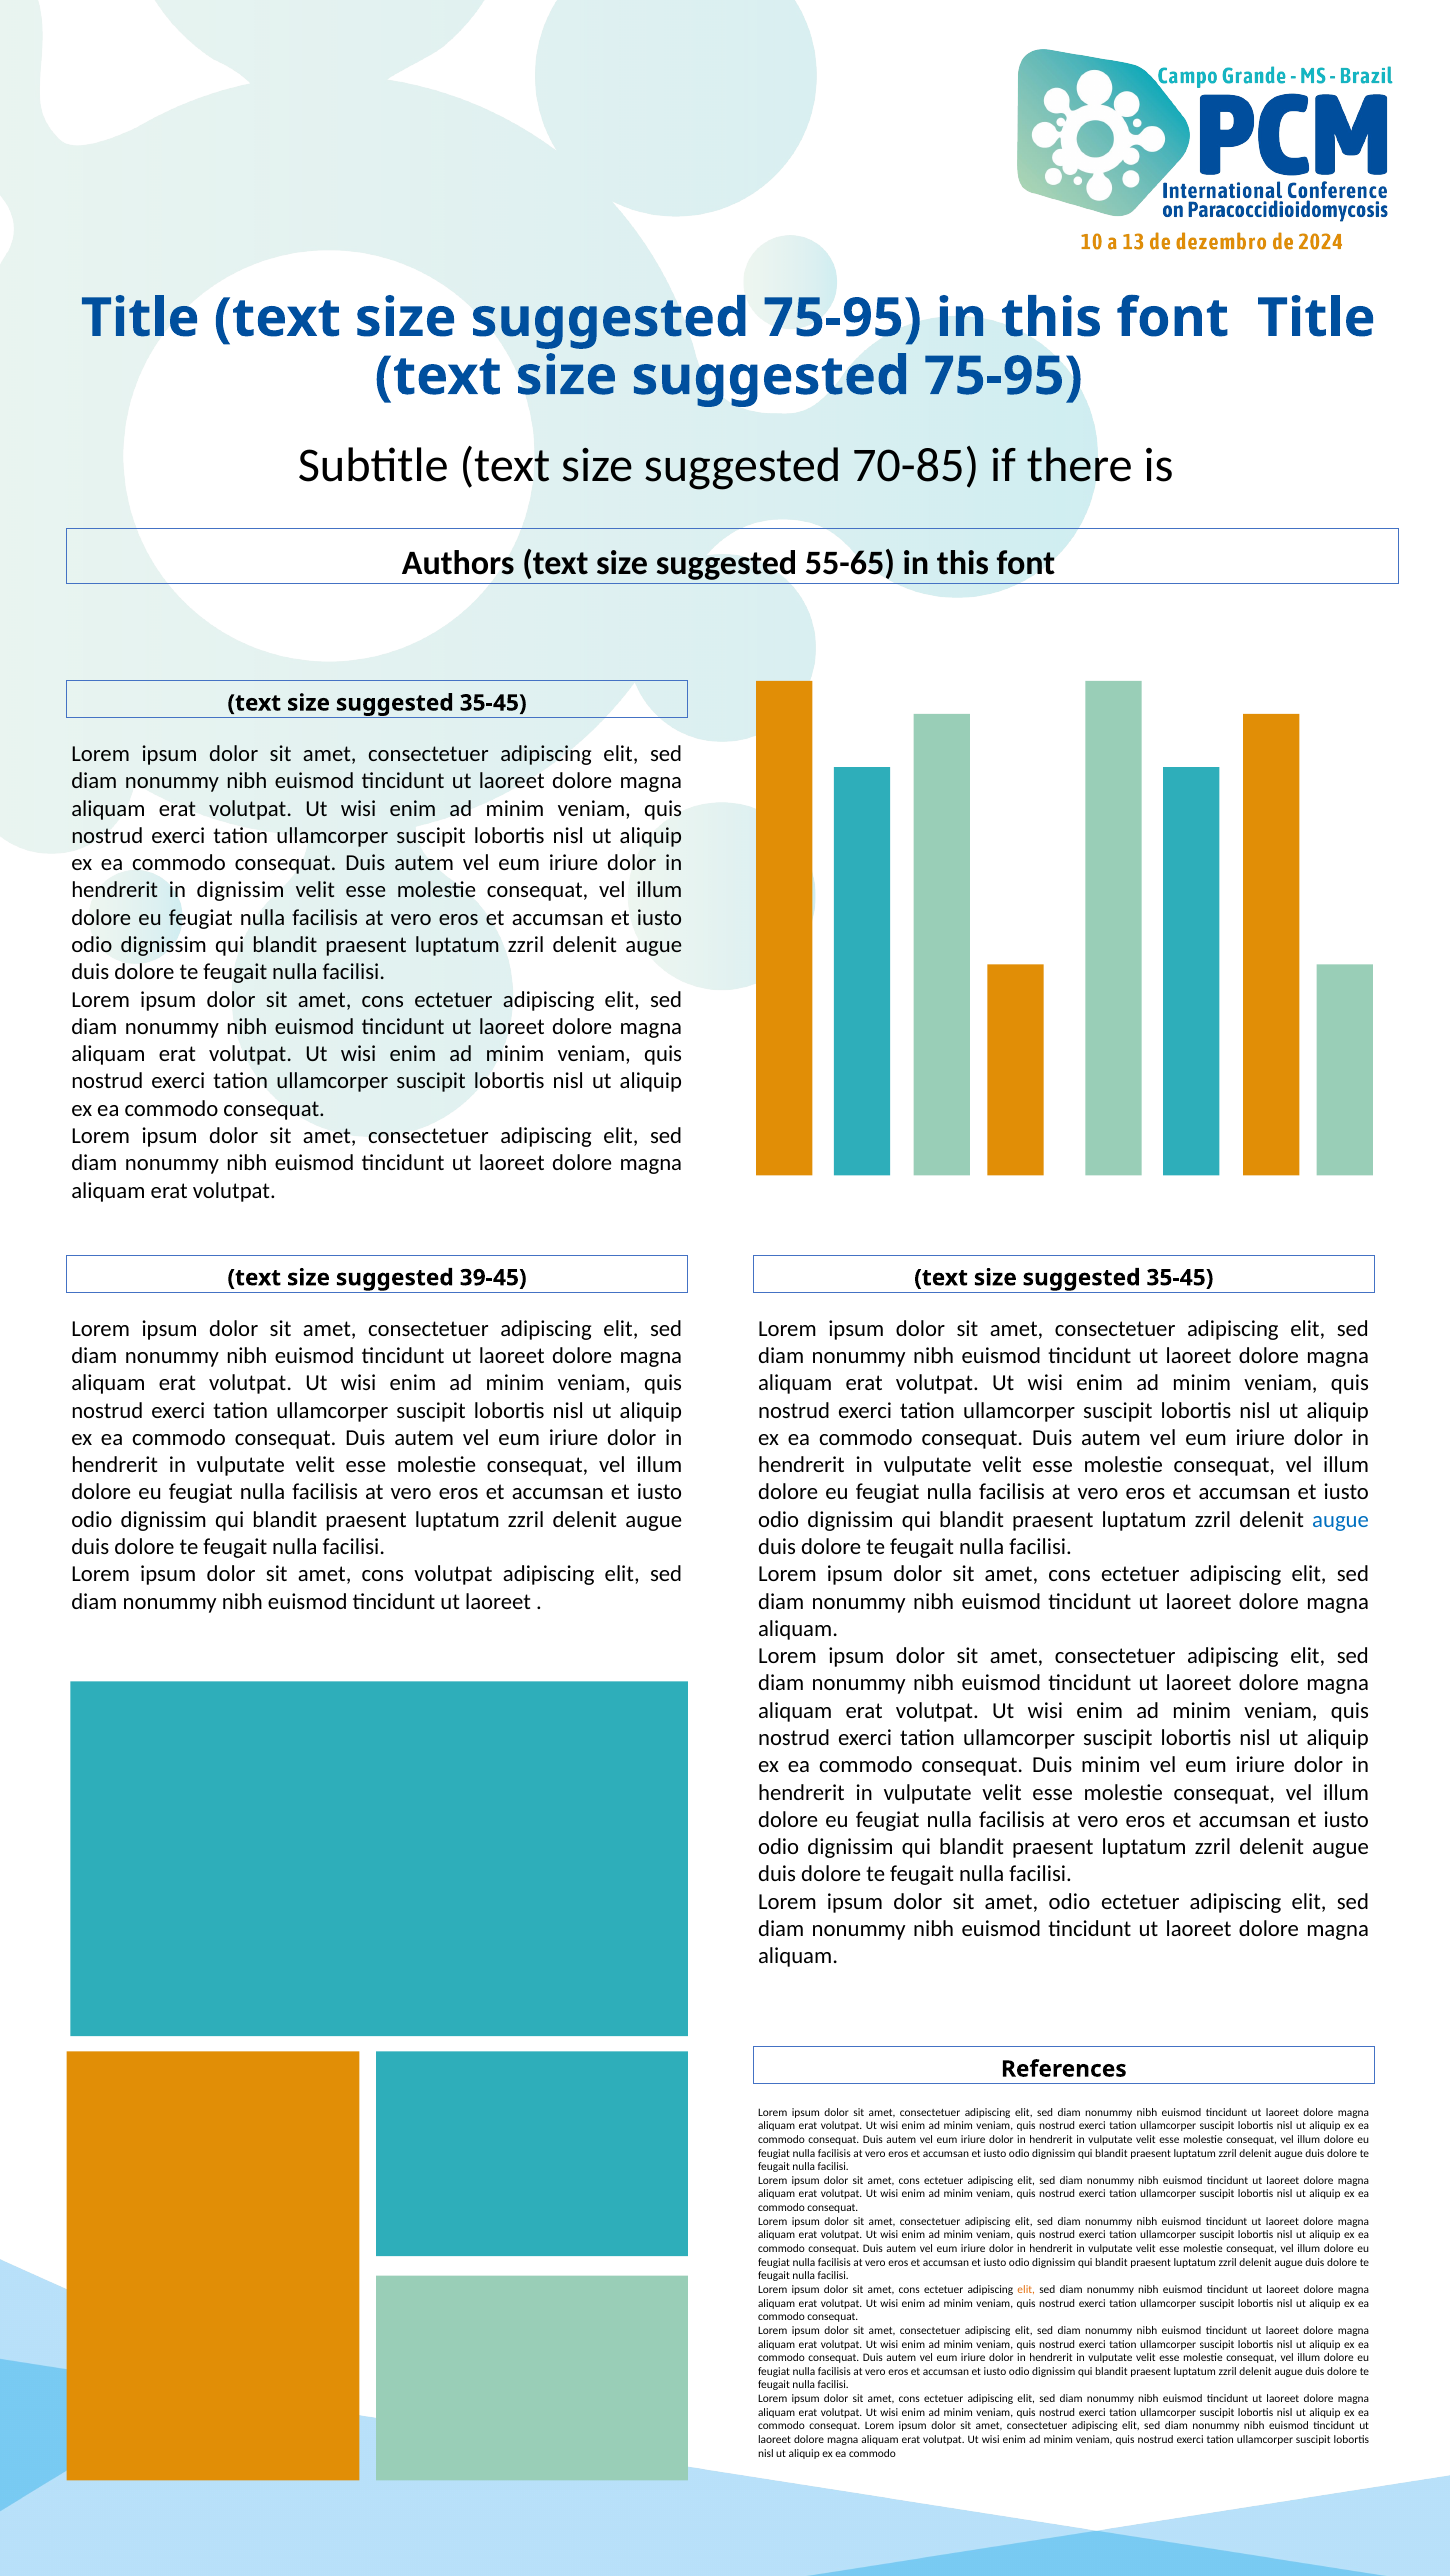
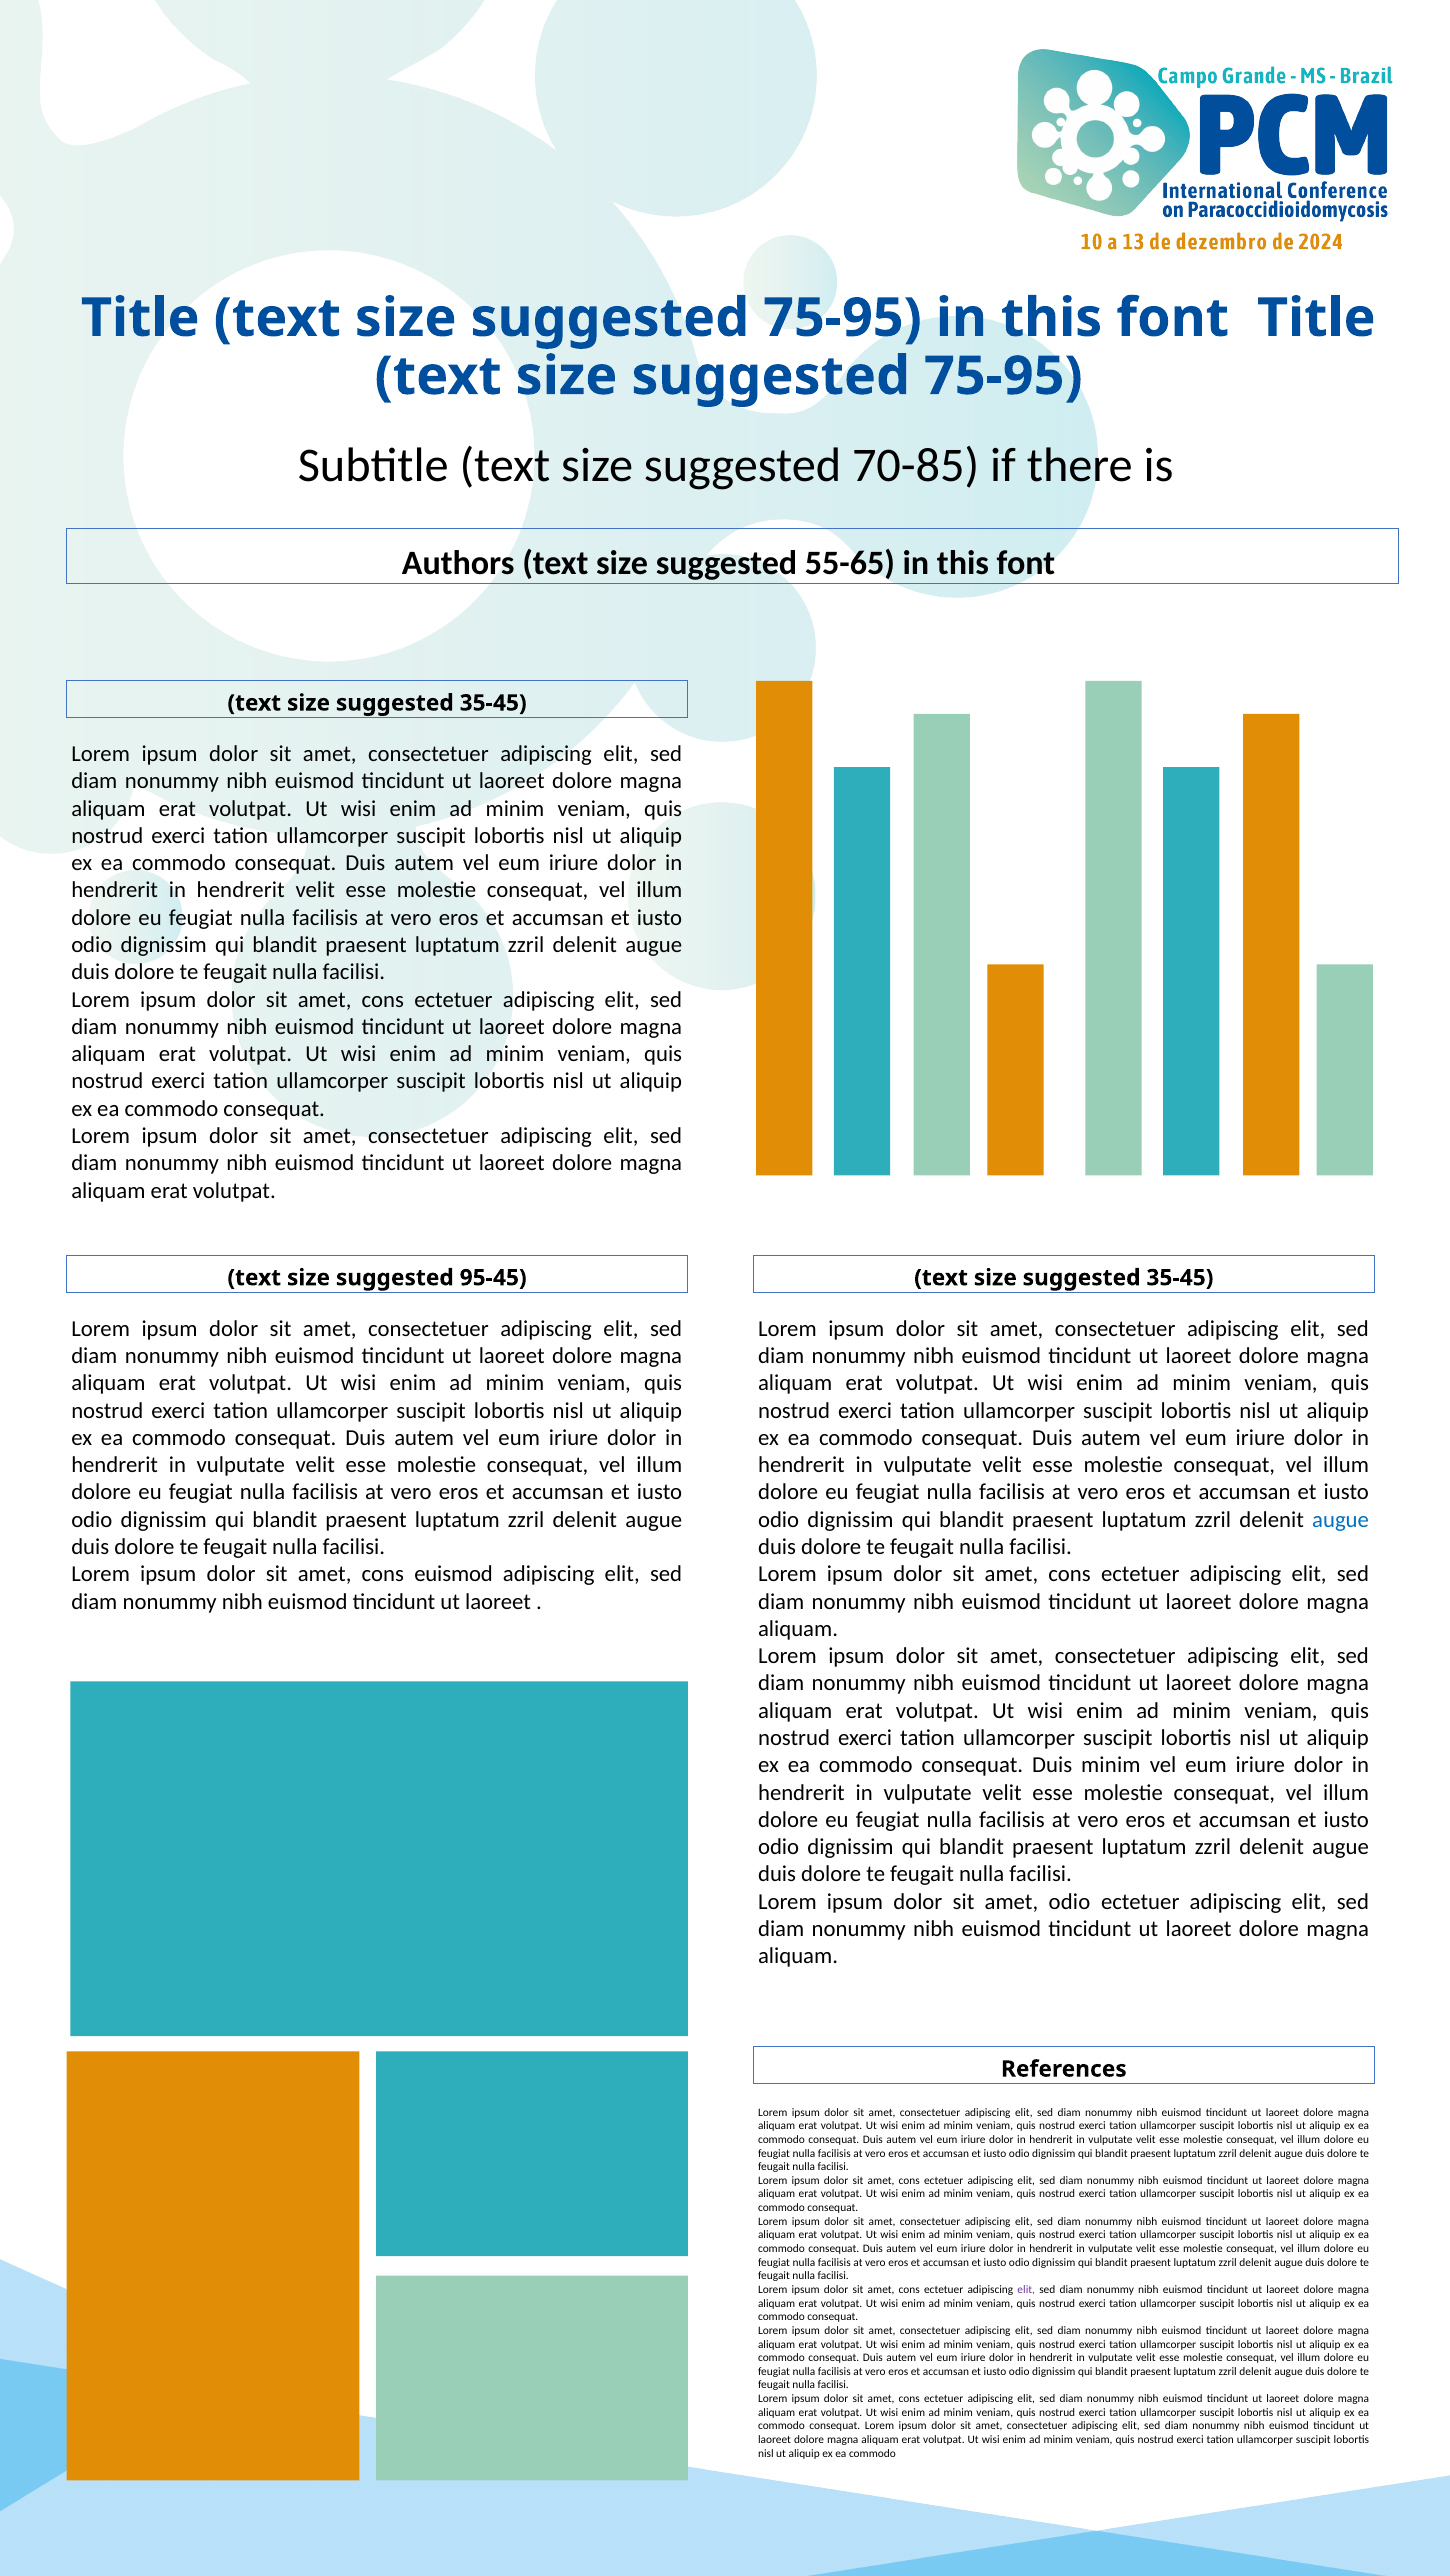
hendrerit in dignissim: dignissim -> hendrerit
39-45: 39-45 -> 95-45
cons volutpat: volutpat -> euismod
elit at (1026, 2289) colour: orange -> purple
